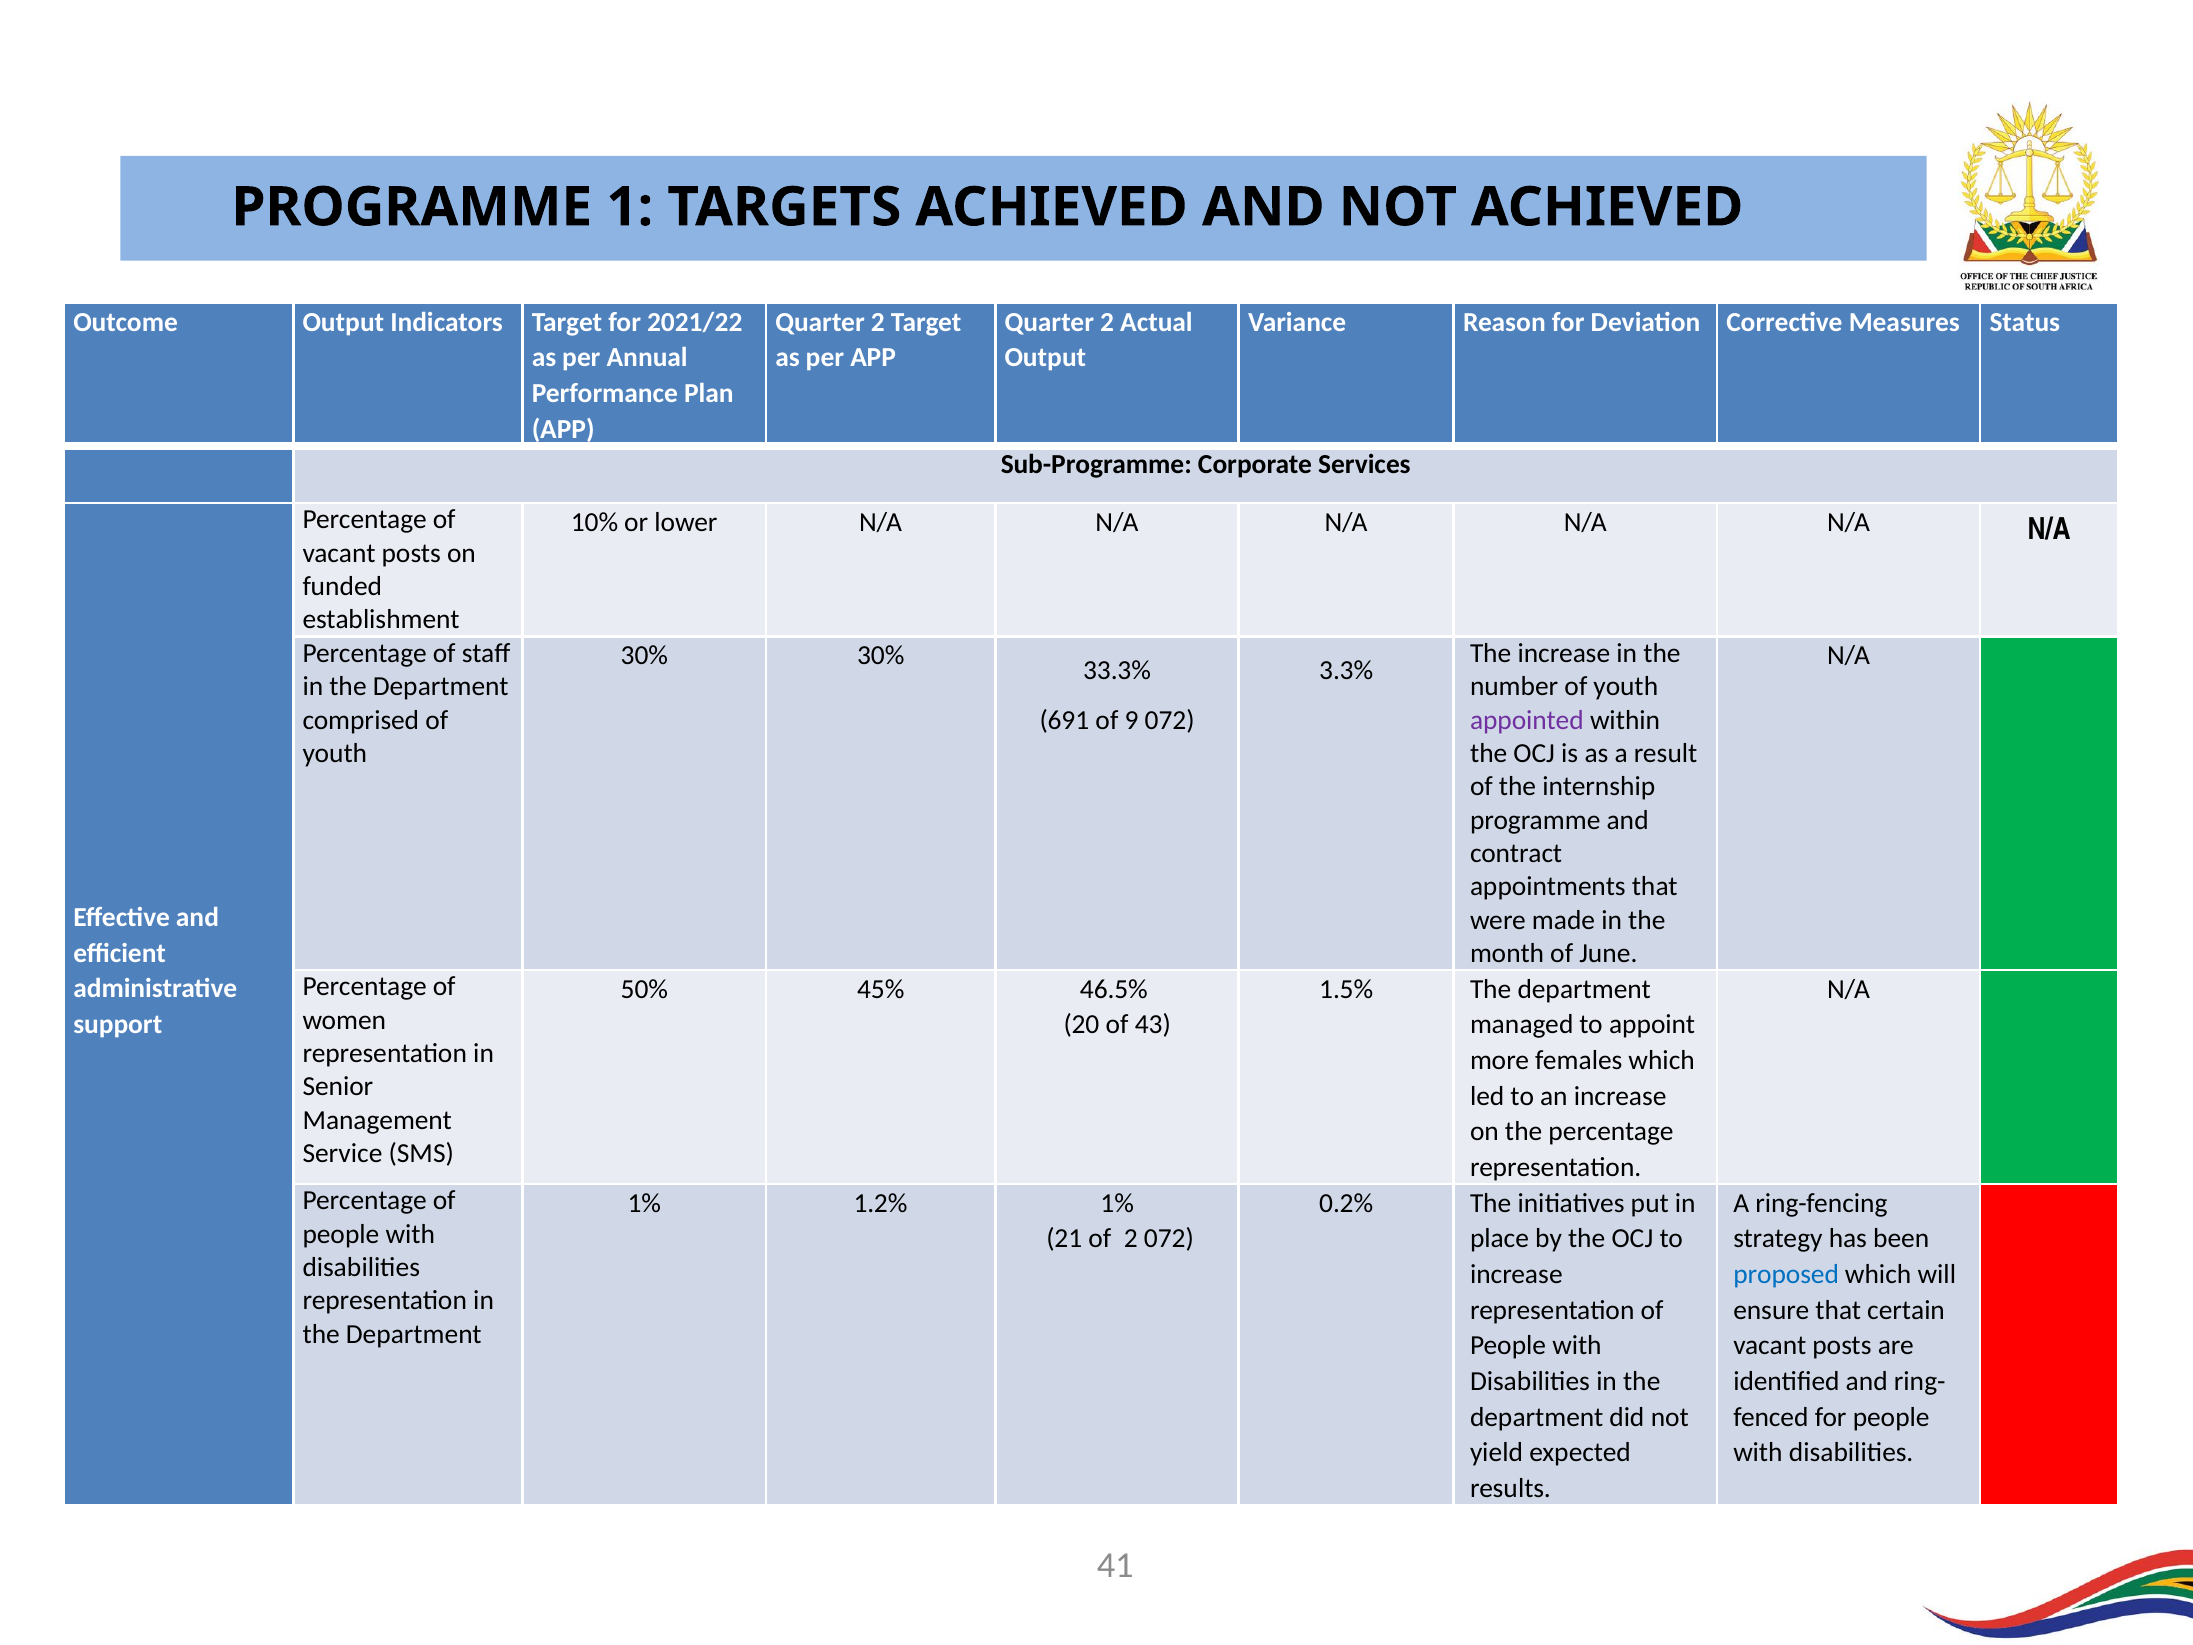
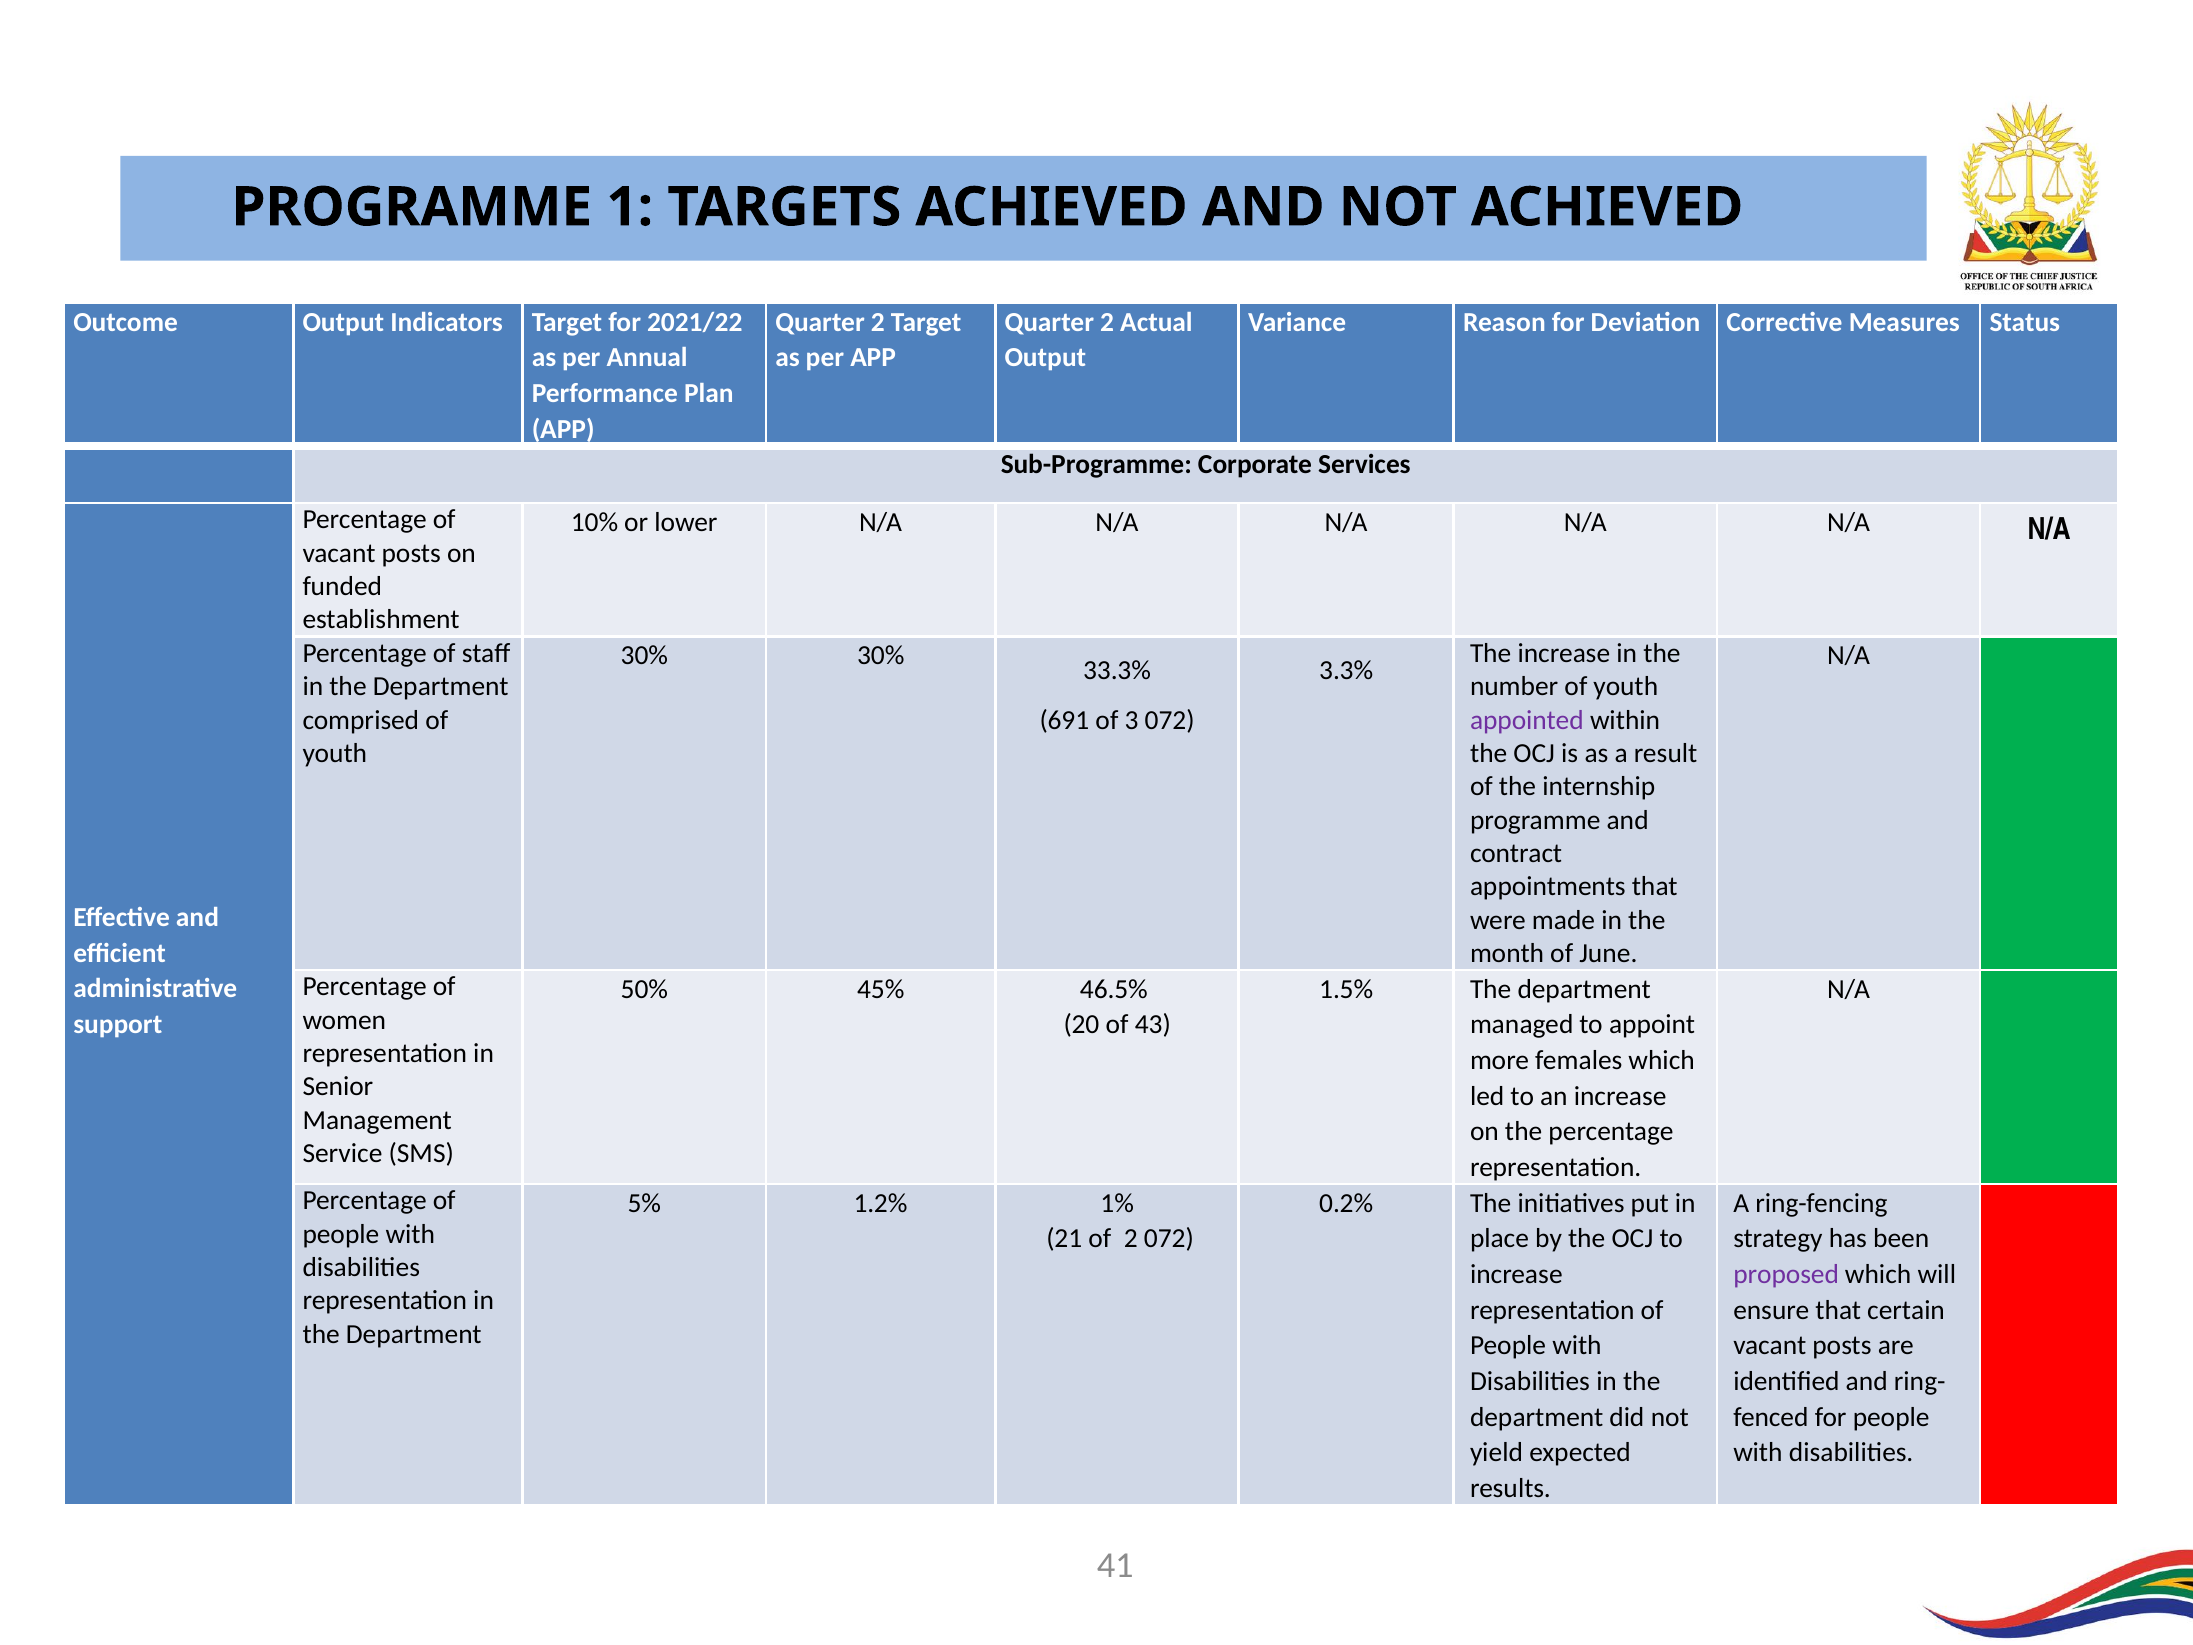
9: 9 -> 3
1% at (644, 1203): 1% -> 5%
proposed colour: blue -> purple
